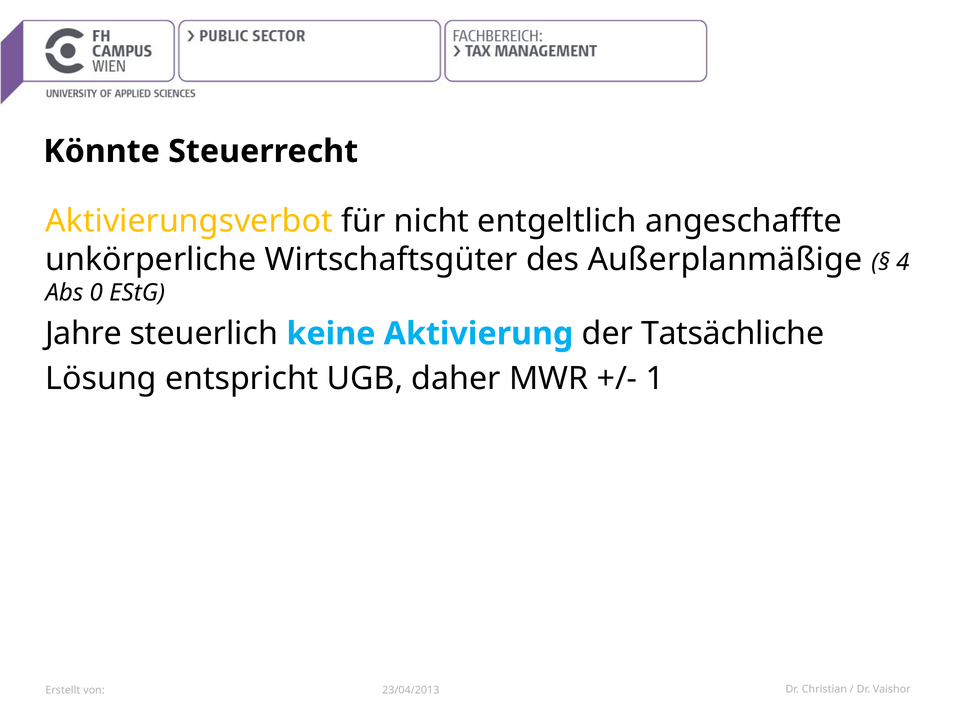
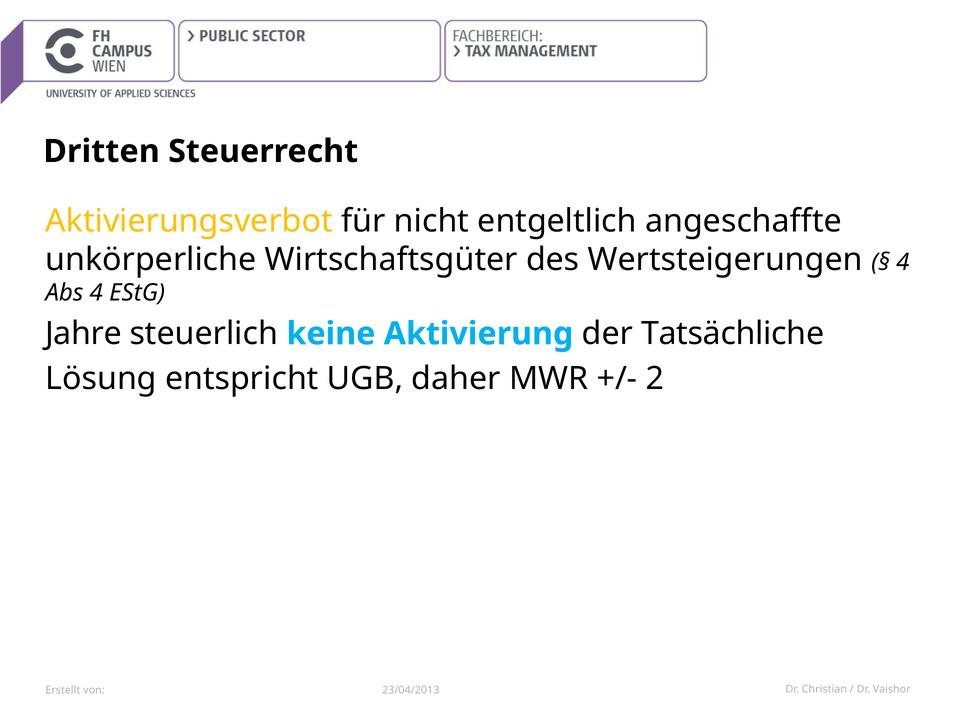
Könnte: Könnte -> Dritten
Außerplanmäßige: Außerplanmäßige -> Wertsteigerungen
Abs 0: 0 -> 4
1: 1 -> 2
